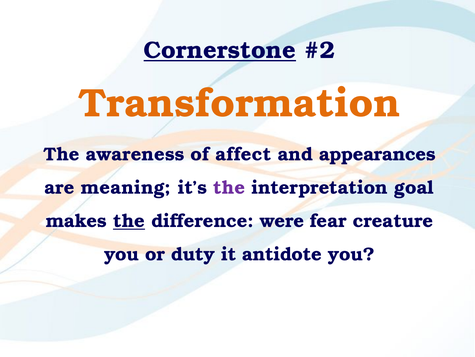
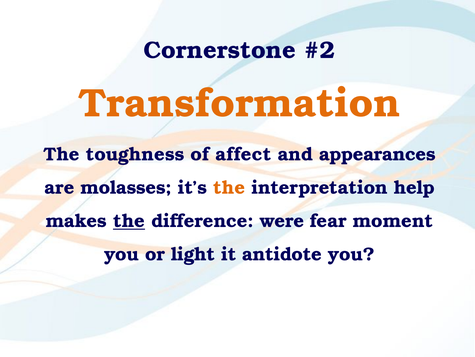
Cornerstone underline: present -> none
awareness: awareness -> toughness
meaning: meaning -> molasses
the at (229, 187) colour: purple -> orange
goal: goal -> help
creature: creature -> moment
duty: duty -> light
